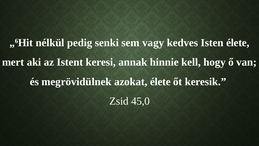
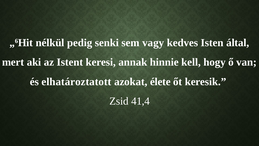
Isten élete: élete -> által
megrövidülnek: megrövidülnek -> elhatároztatott
45,0: 45,0 -> 41,4
